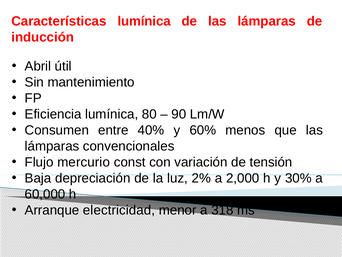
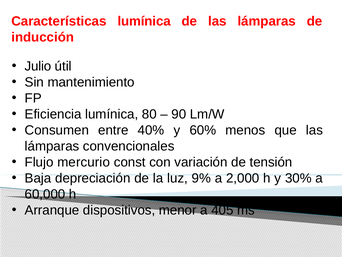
Abril: Abril -> Julio
2%: 2% -> 9%
electricidad: electricidad -> dispositivos
318: 318 -> 405
